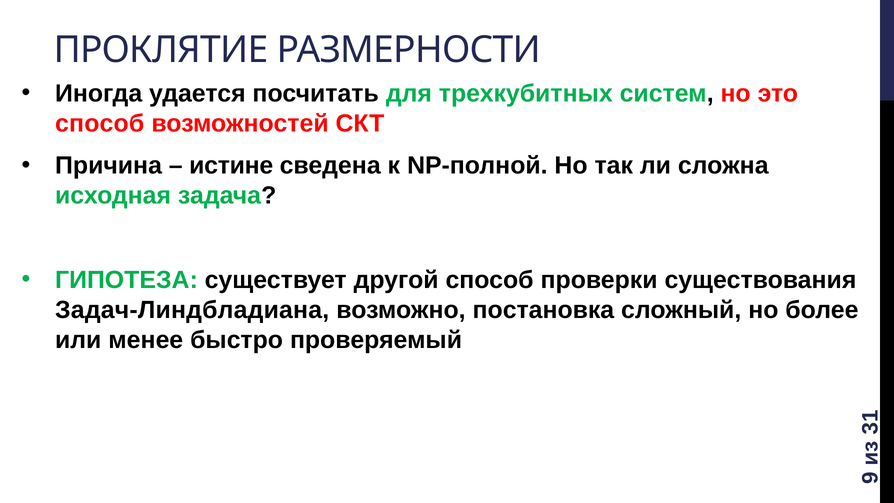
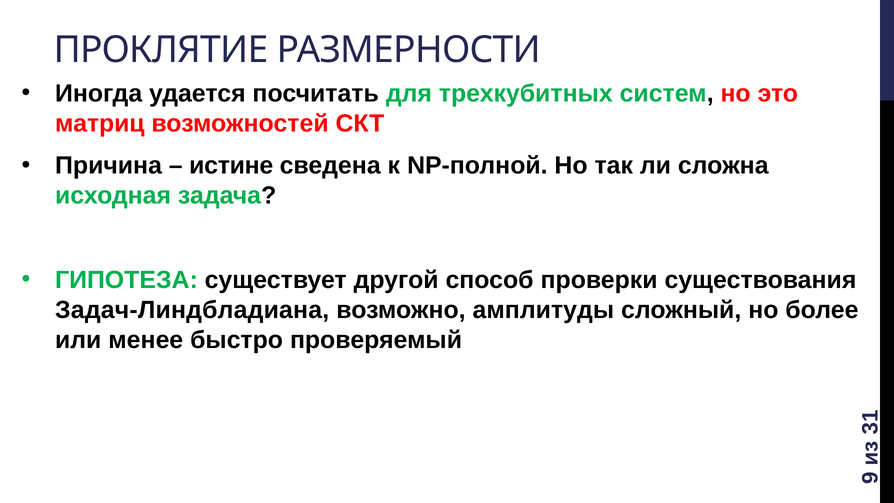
способ at (100, 123): способ -> матриц
постановка: постановка -> амплитуды
